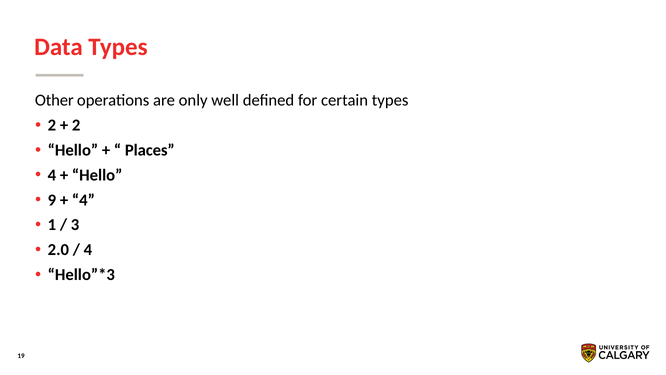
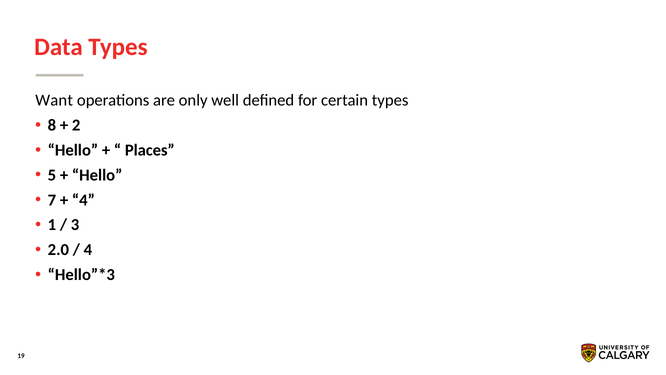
Other: Other -> Want
2 at (52, 125): 2 -> 8
4 at (52, 175): 4 -> 5
9: 9 -> 7
